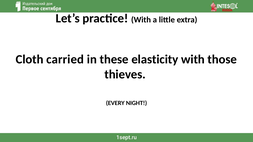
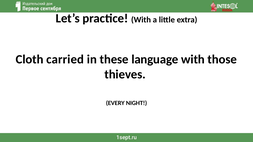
elasticity: elasticity -> language
